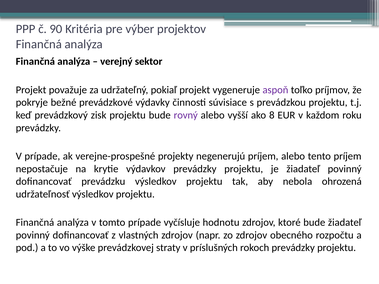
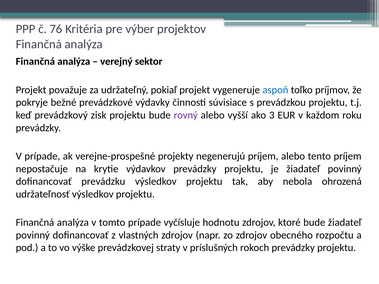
90: 90 -> 76
aspoň colour: purple -> blue
8: 8 -> 3
